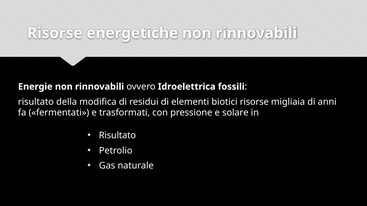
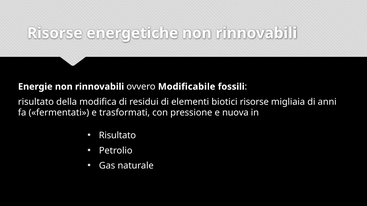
Idroelettrica: Idroelettrica -> Modificabile
solare: solare -> nuova
